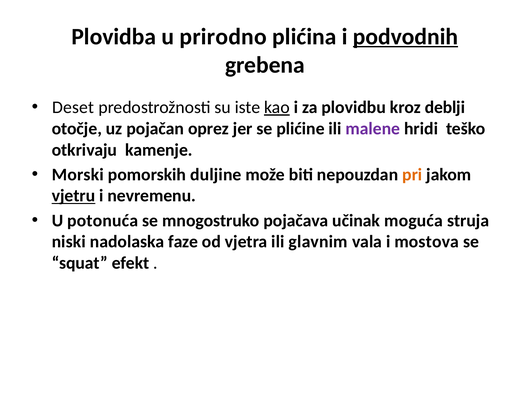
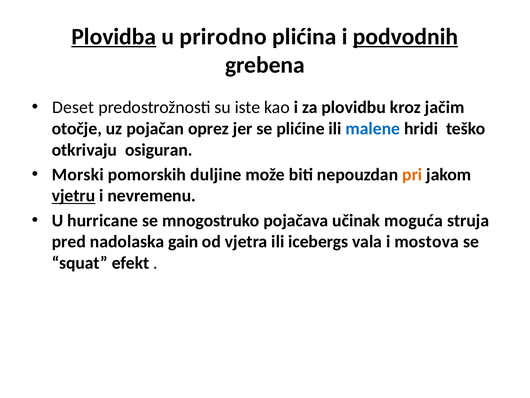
Plovidba underline: none -> present
kao underline: present -> none
deblji: deblji -> jačim
malene colour: purple -> blue
kamenje: kamenje -> osiguran
potonuća: potonuća -> hurricane
niski: niski -> pred
faze: faze -> gain
glavnim: glavnim -> icebergs
